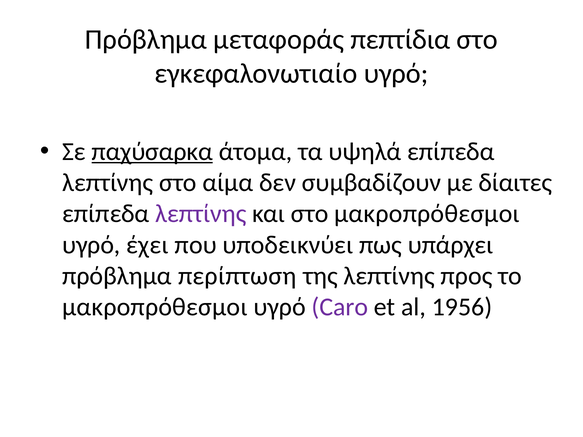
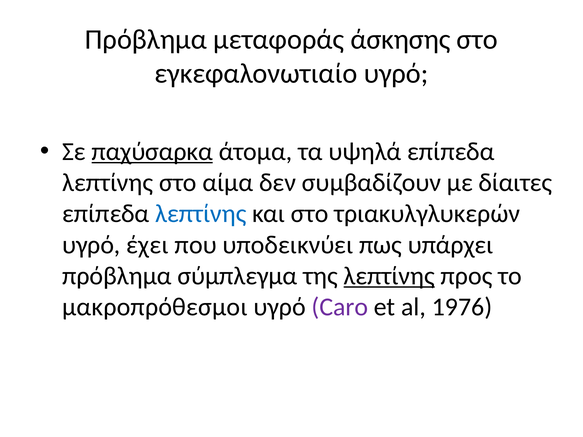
πεπτίδια: πεπτίδια -> άσκησης
λεπτίνης at (201, 214) colour: purple -> blue
στο μακροπρόθεσμοι: μακροπρόθεσμοι -> τριακυλγλυκερών
περίπτωση: περίπτωση -> σύμπλεγμα
λεπτίνης at (389, 276) underline: none -> present
1956: 1956 -> 1976
